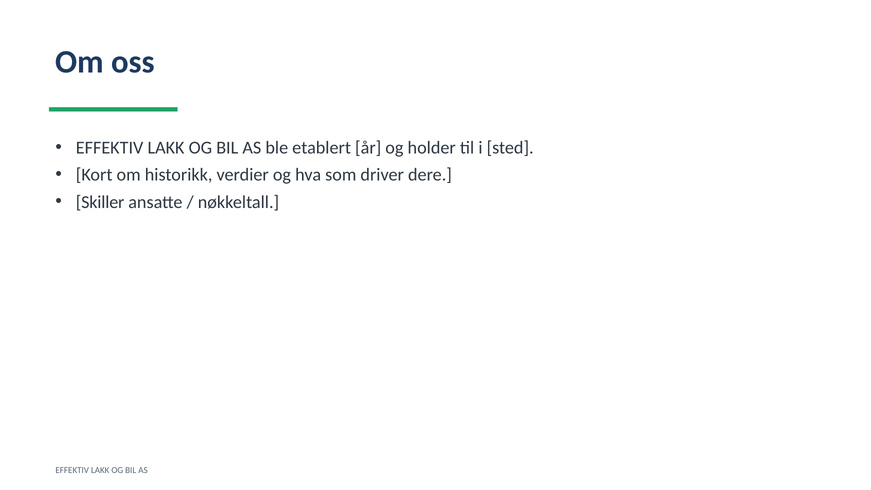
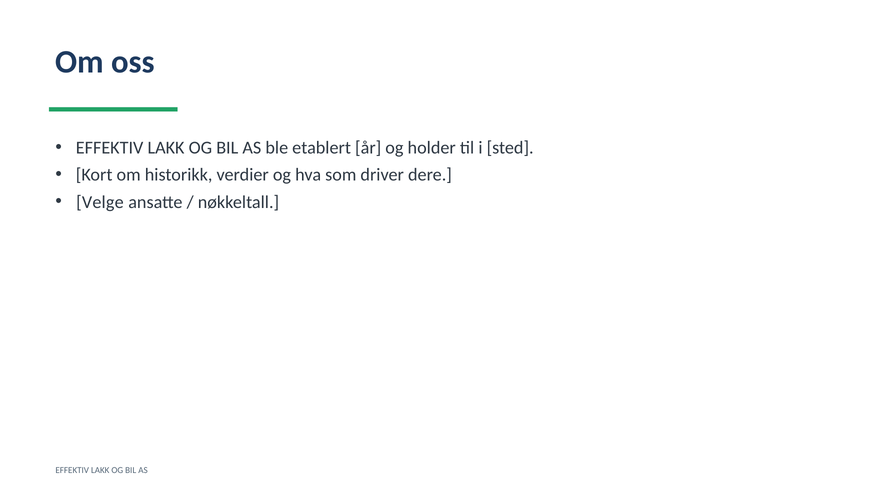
Skiller: Skiller -> Velge
